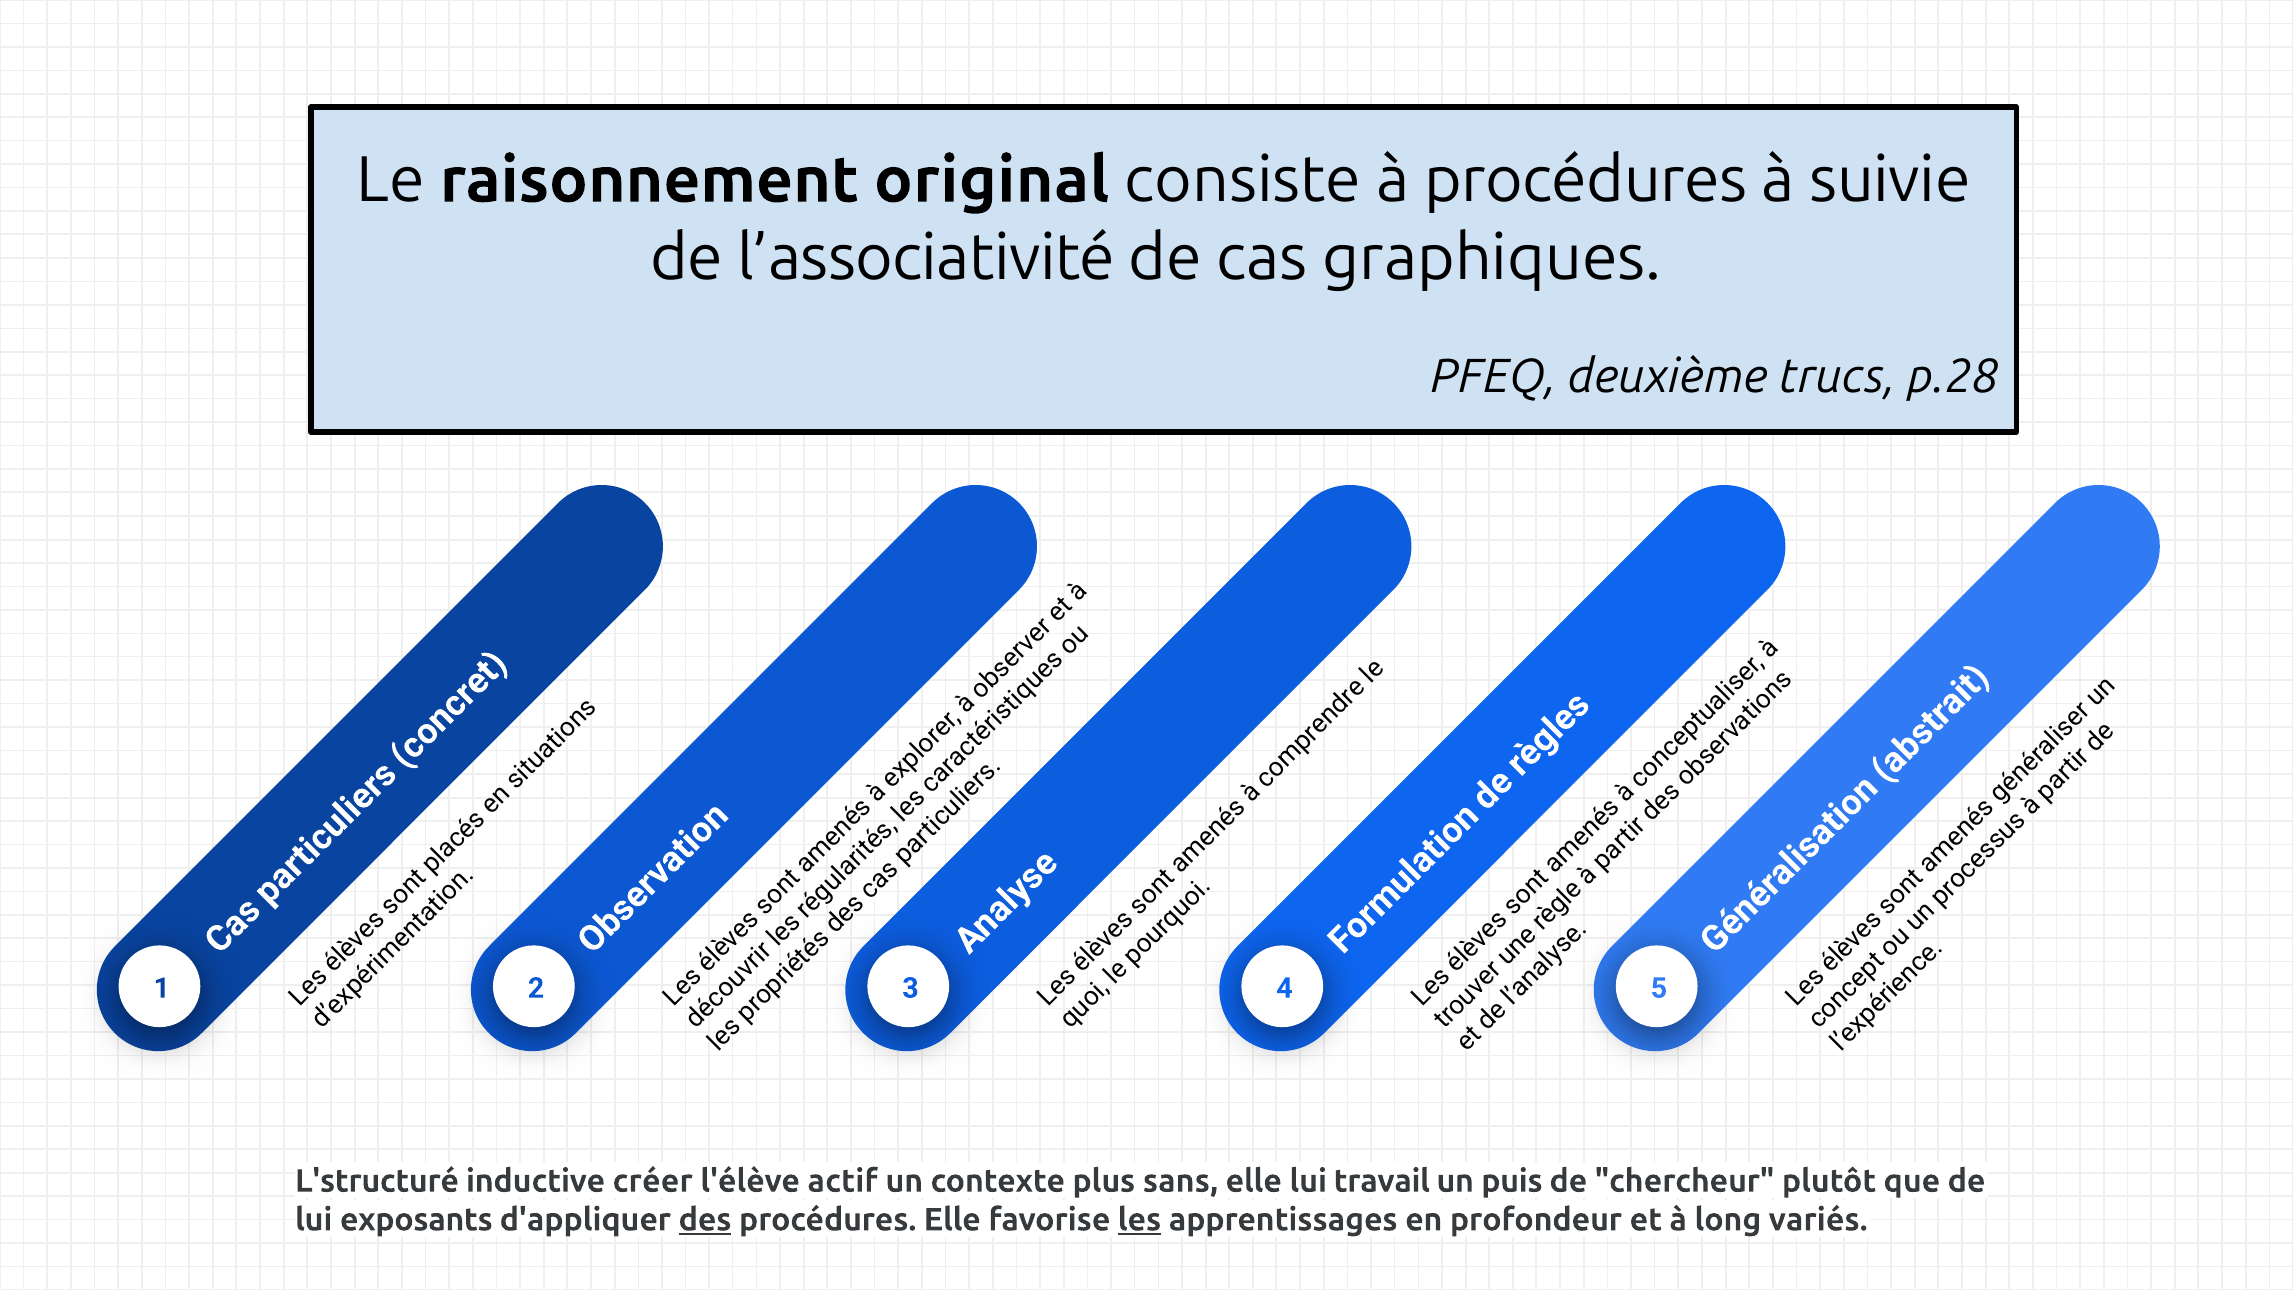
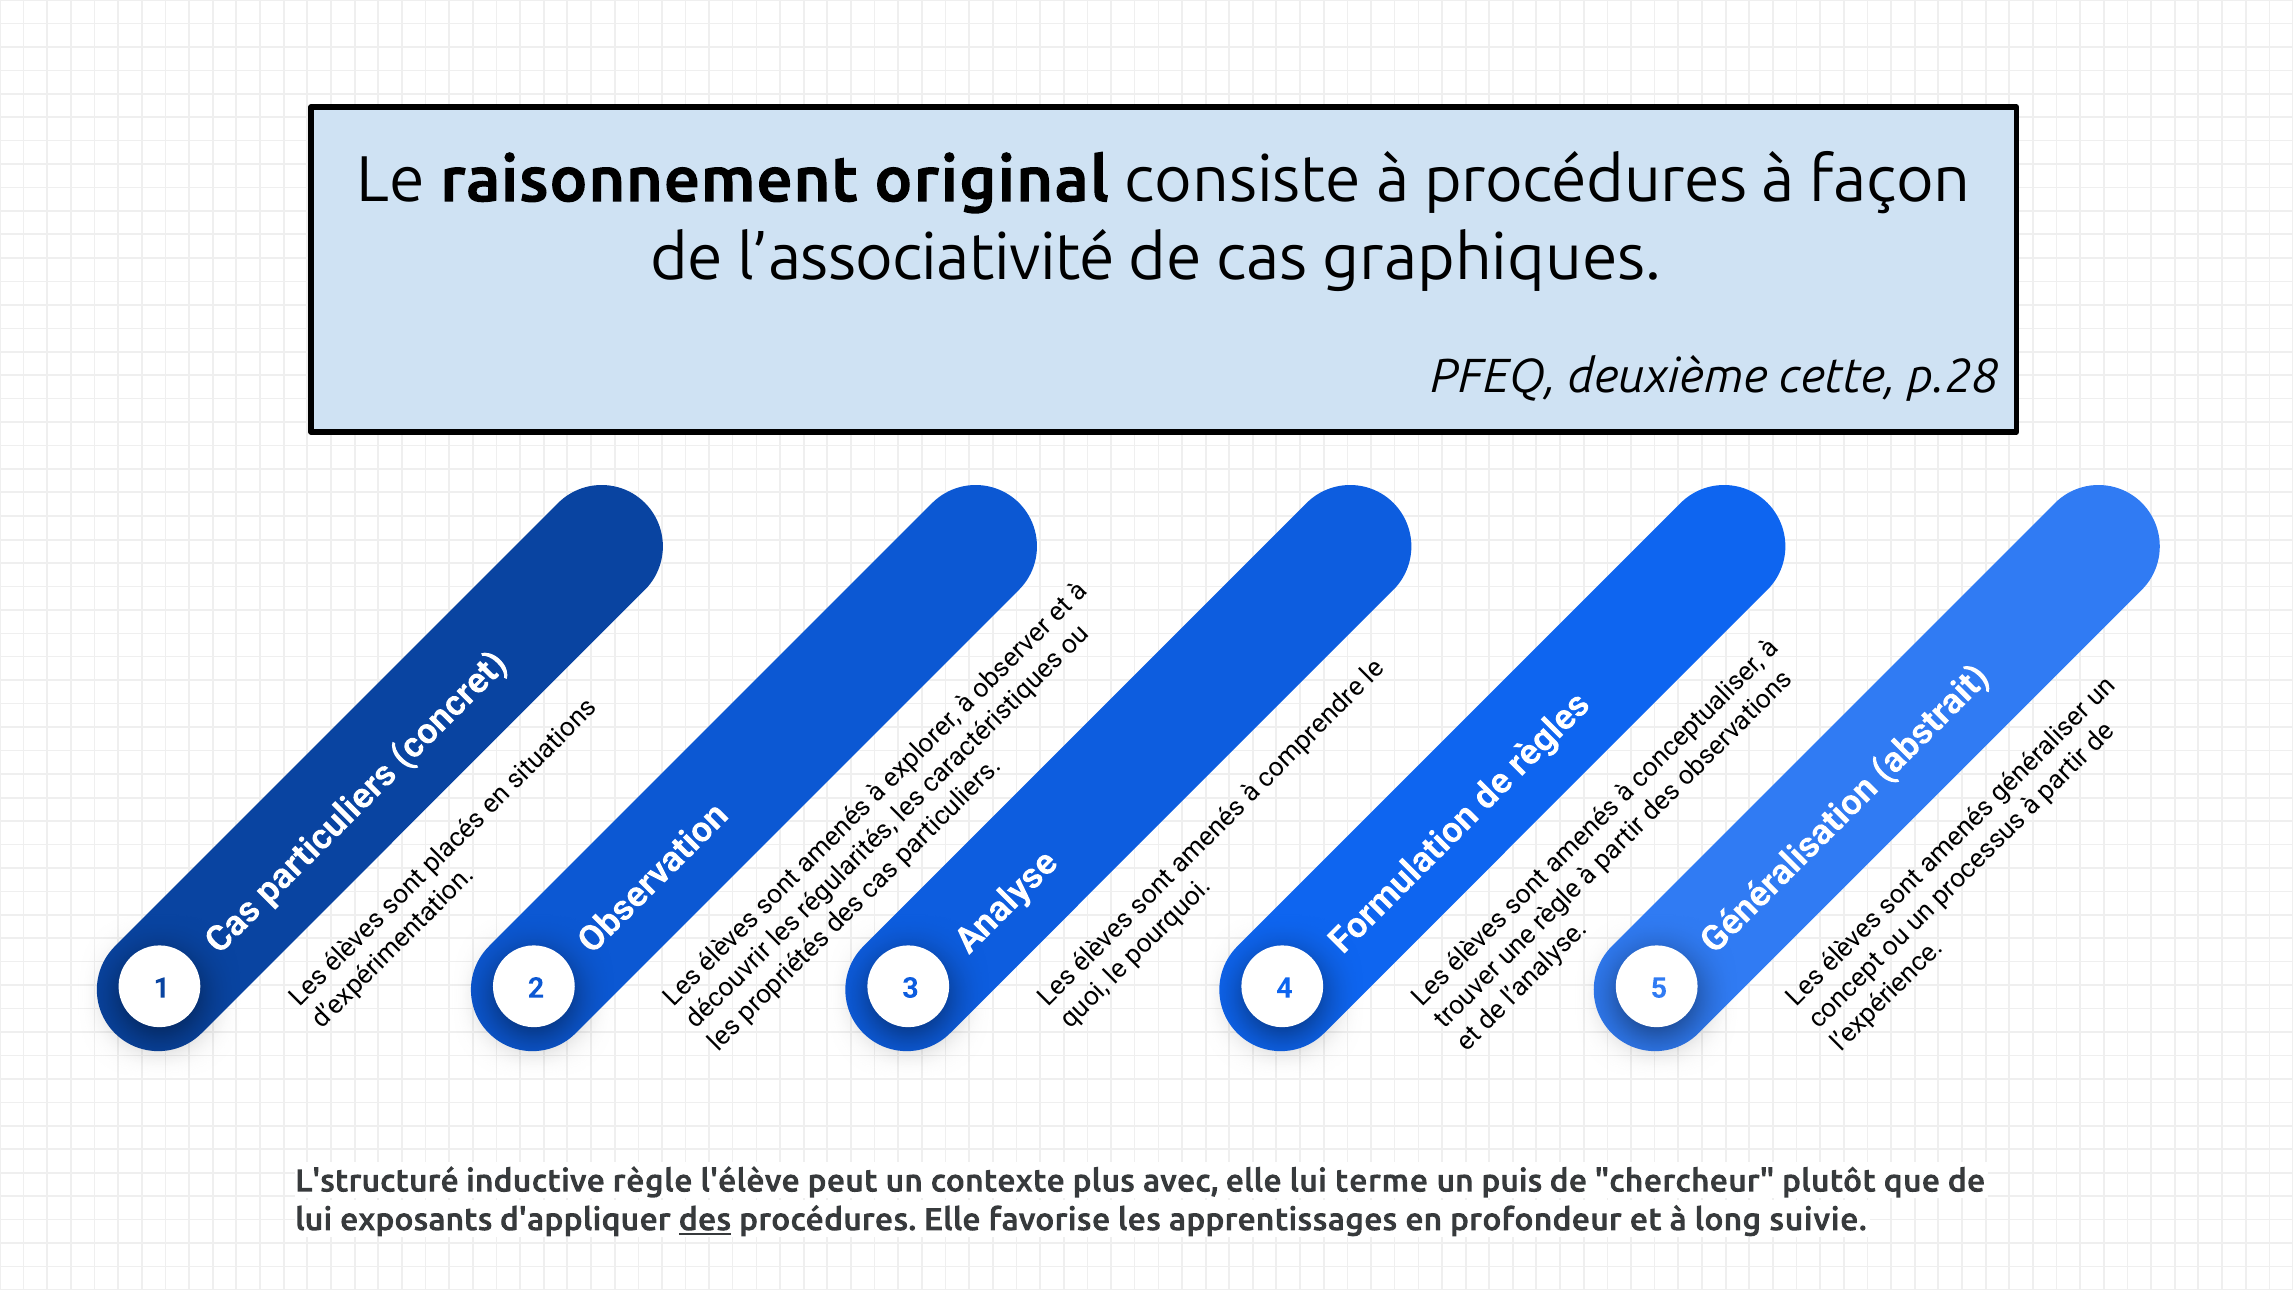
suivie: suivie -> façon
trucs: trucs -> cette
créer: créer -> règle
actif: actif -> peut
sans: sans -> avec
travail: travail -> terme
les underline: present -> none
variés: variés -> suivie
